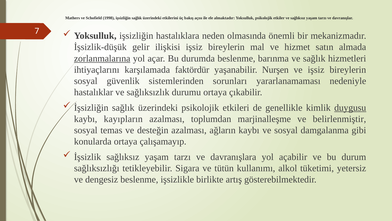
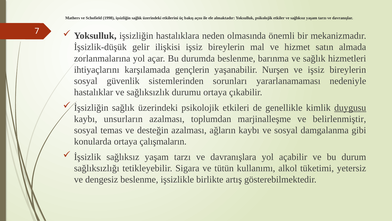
zorlanmalarına underline: present -> none
faktördür: faktördür -> gençlerin
kayıpların: kayıpların -> unsurların
çalışamayıp: çalışamayıp -> çalışmaların
